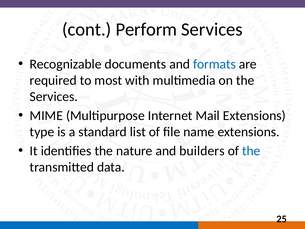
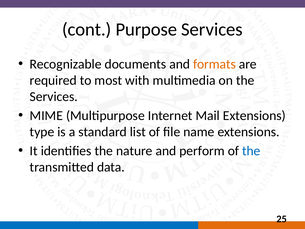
Perform: Perform -> Purpose
formats colour: blue -> orange
builders: builders -> perform
